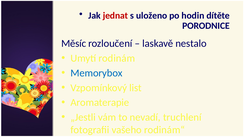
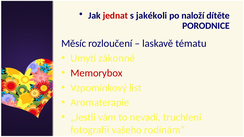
uloženo: uloženo -> jakékoli
hodin: hodin -> naloží
nestalo: nestalo -> tématu
rodinám: rodinám -> zákonné
Memorybox colour: blue -> red
